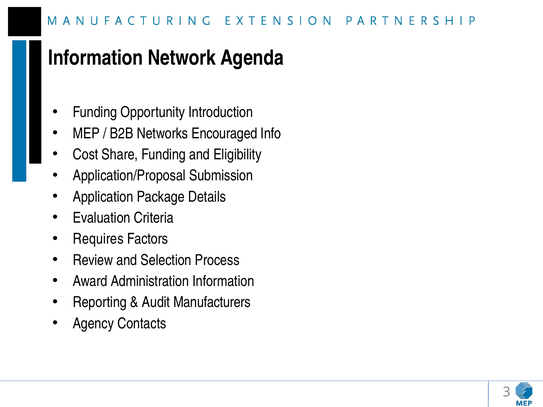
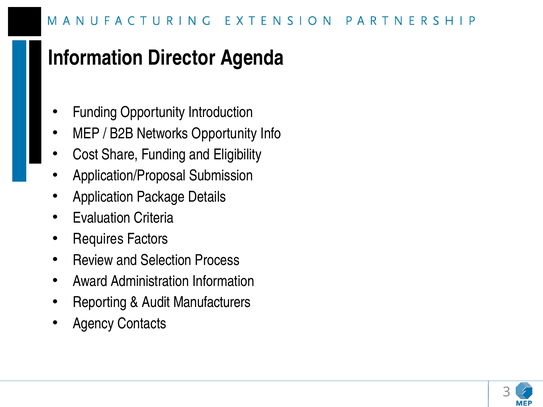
Network: Network -> Director
Networks Encouraged: Encouraged -> Opportunity
